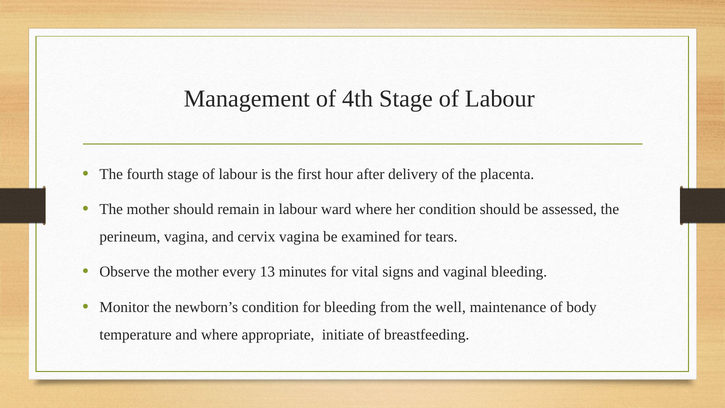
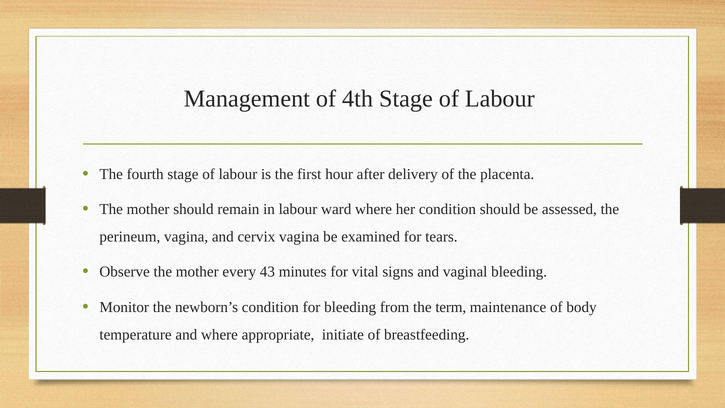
13: 13 -> 43
well: well -> term
